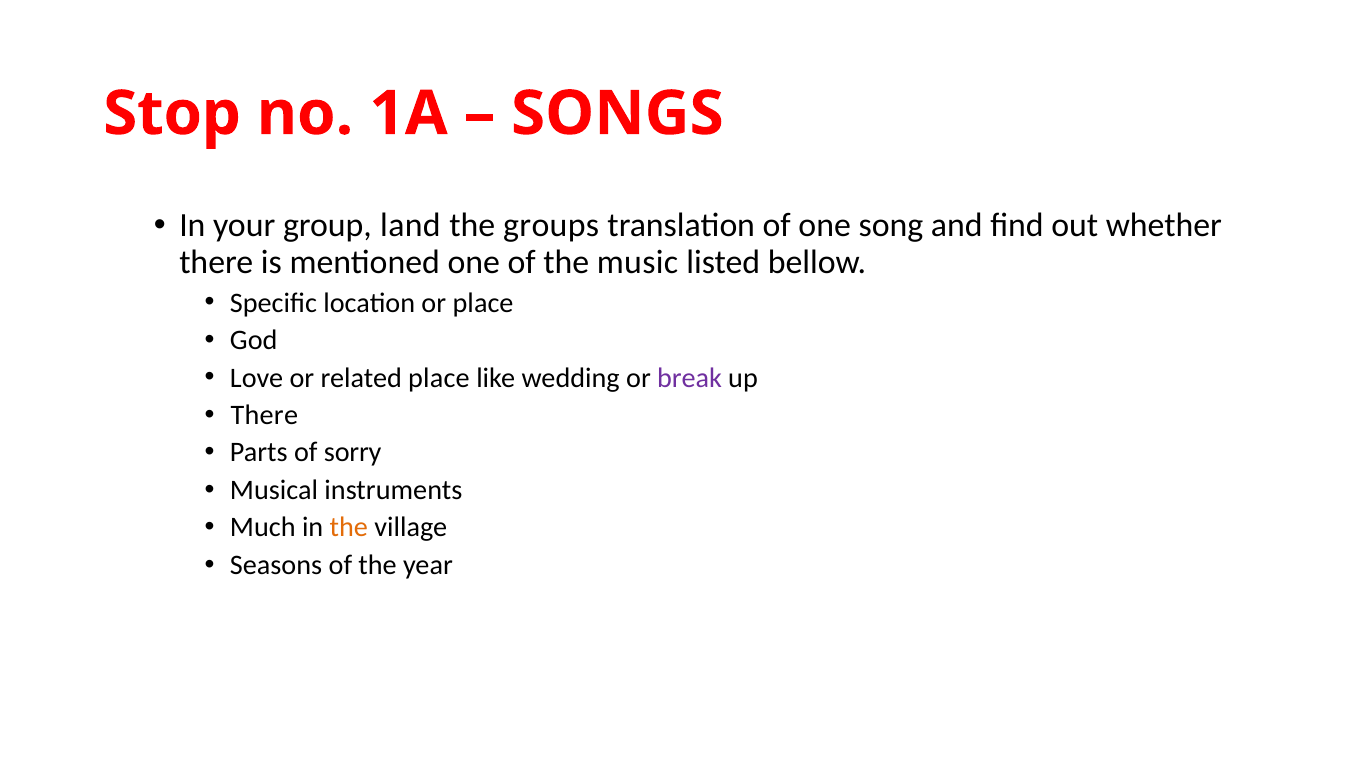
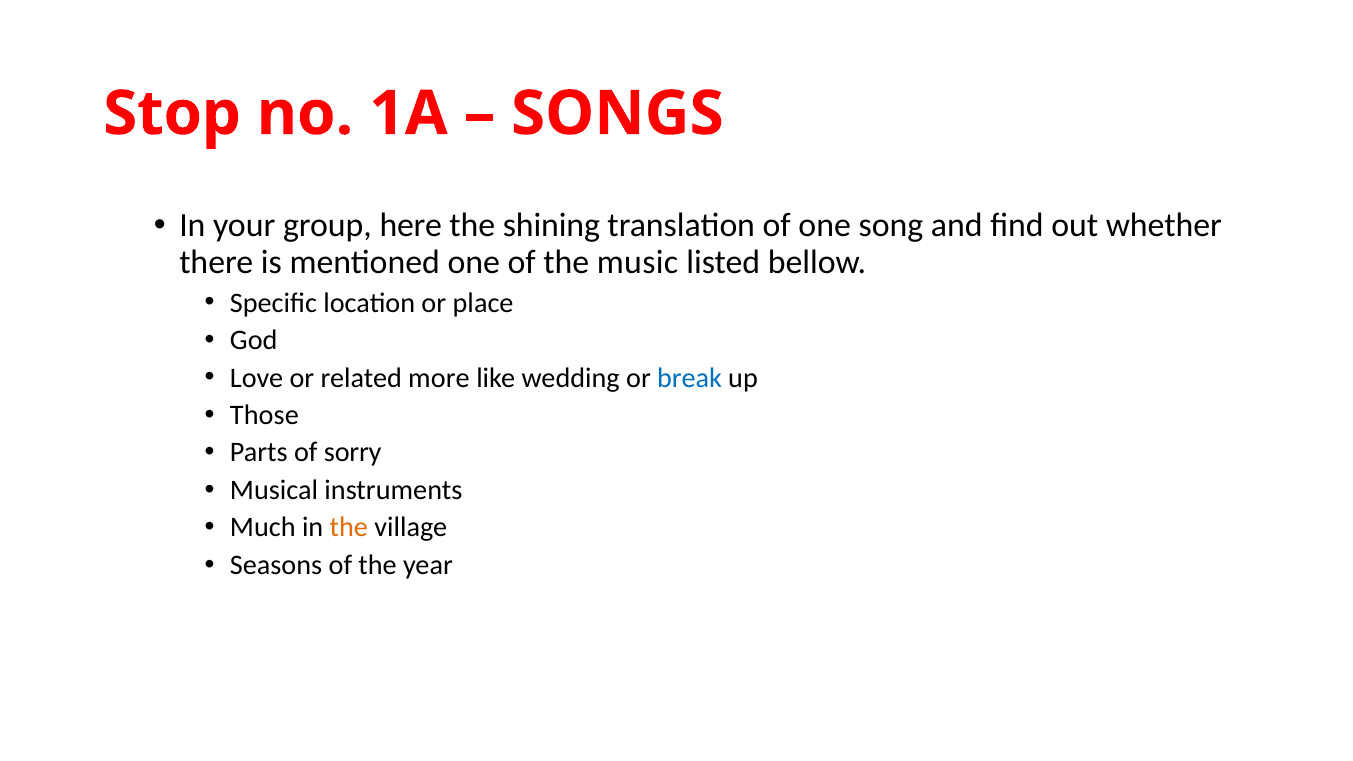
land: land -> here
groups: groups -> shining
related place: place -> more
break colour: purple -> blue
There at (264, 415): There -> Those
